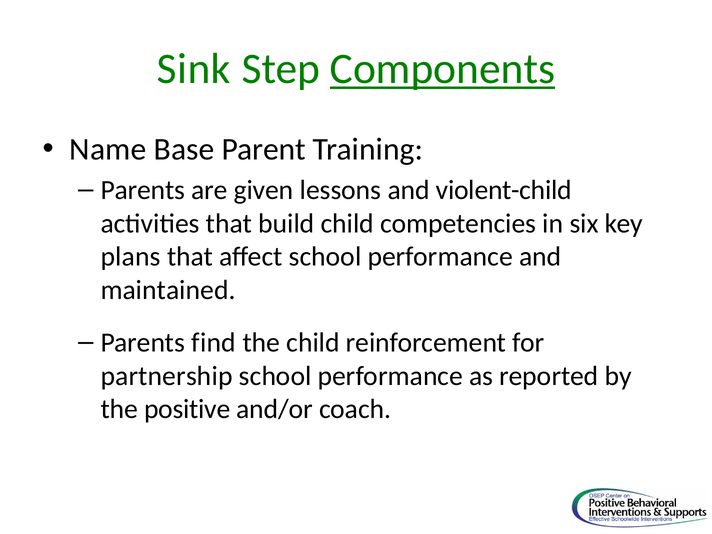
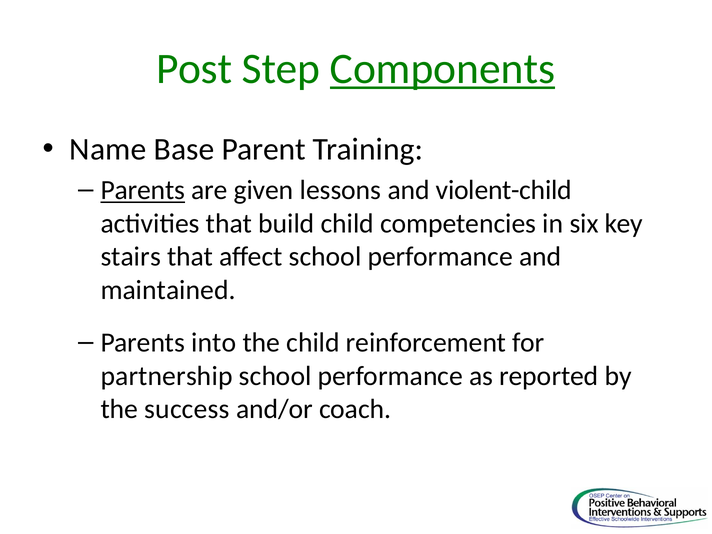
Sink: Sink -> Post
Parents at (143, 190) underline: none -> present
plans: plans -> stairs
find: find -> into
positive: positive -> success
